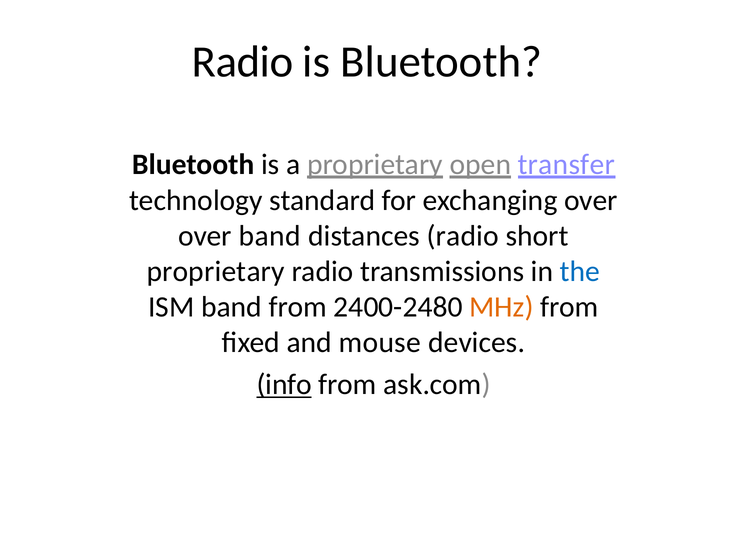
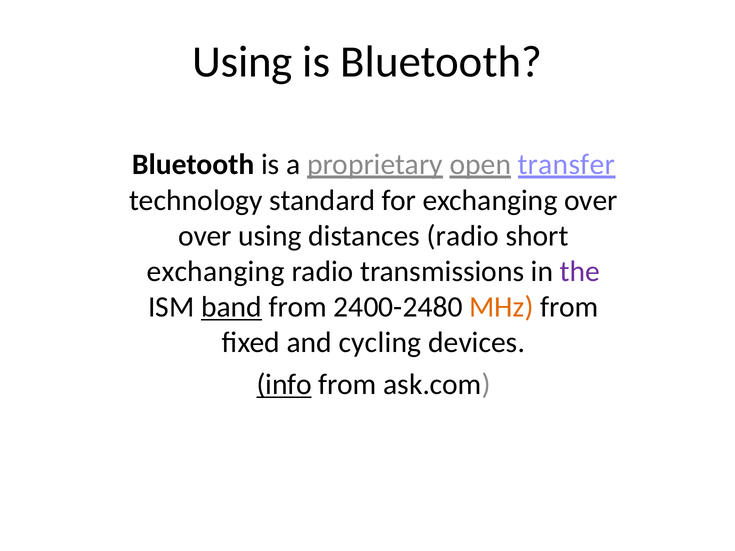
Radio at (242, 62): Radio -> Using
over band: band -> using
proprietary at (216, 272): proprietary -> exchanging
the colour: blue -> purple
band at (231, 307) underline: none -> present
mouse: mouse -> cycling
